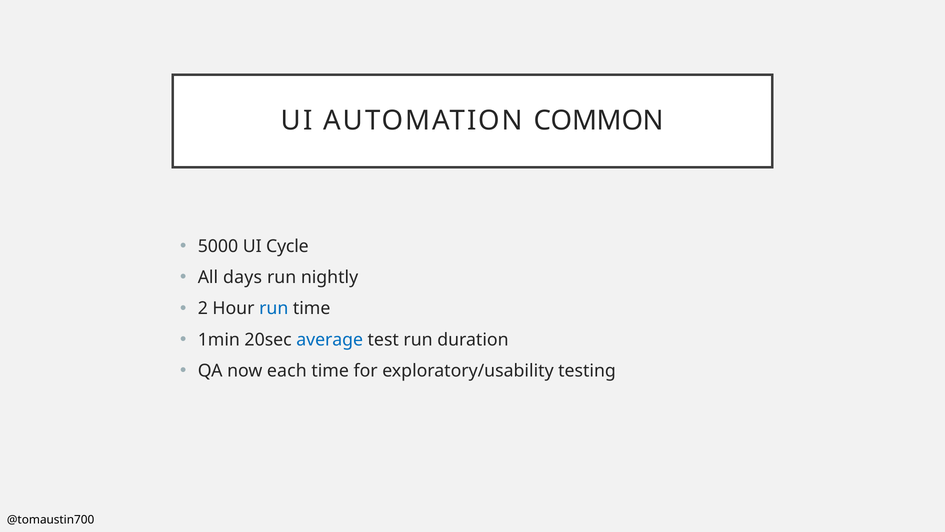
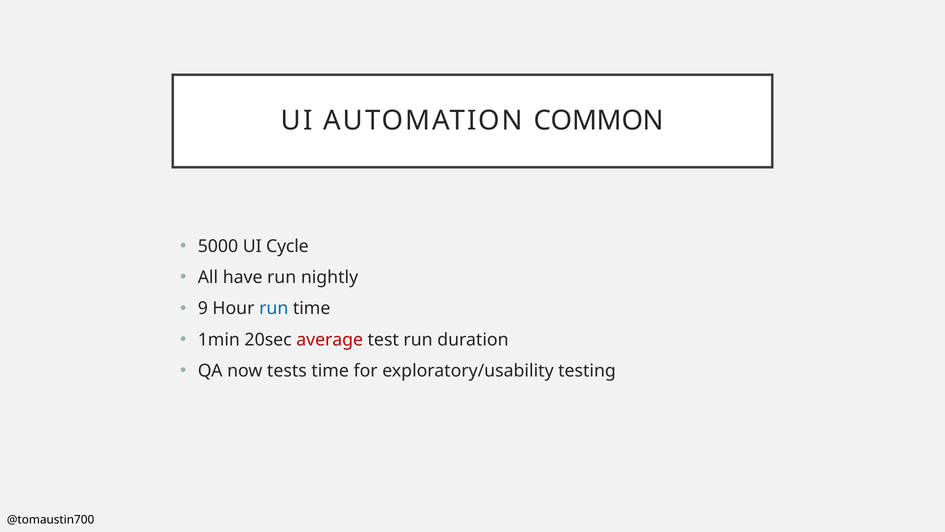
days: days -> have
2: 2 -> 9
average colour: blue -> red
each: each -> tests
